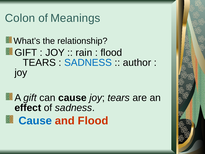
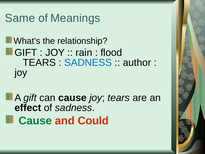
Colon: Colon -> Same
Cause at (35, 121) colour: blue -> green
and Flood: Flood -> Could
